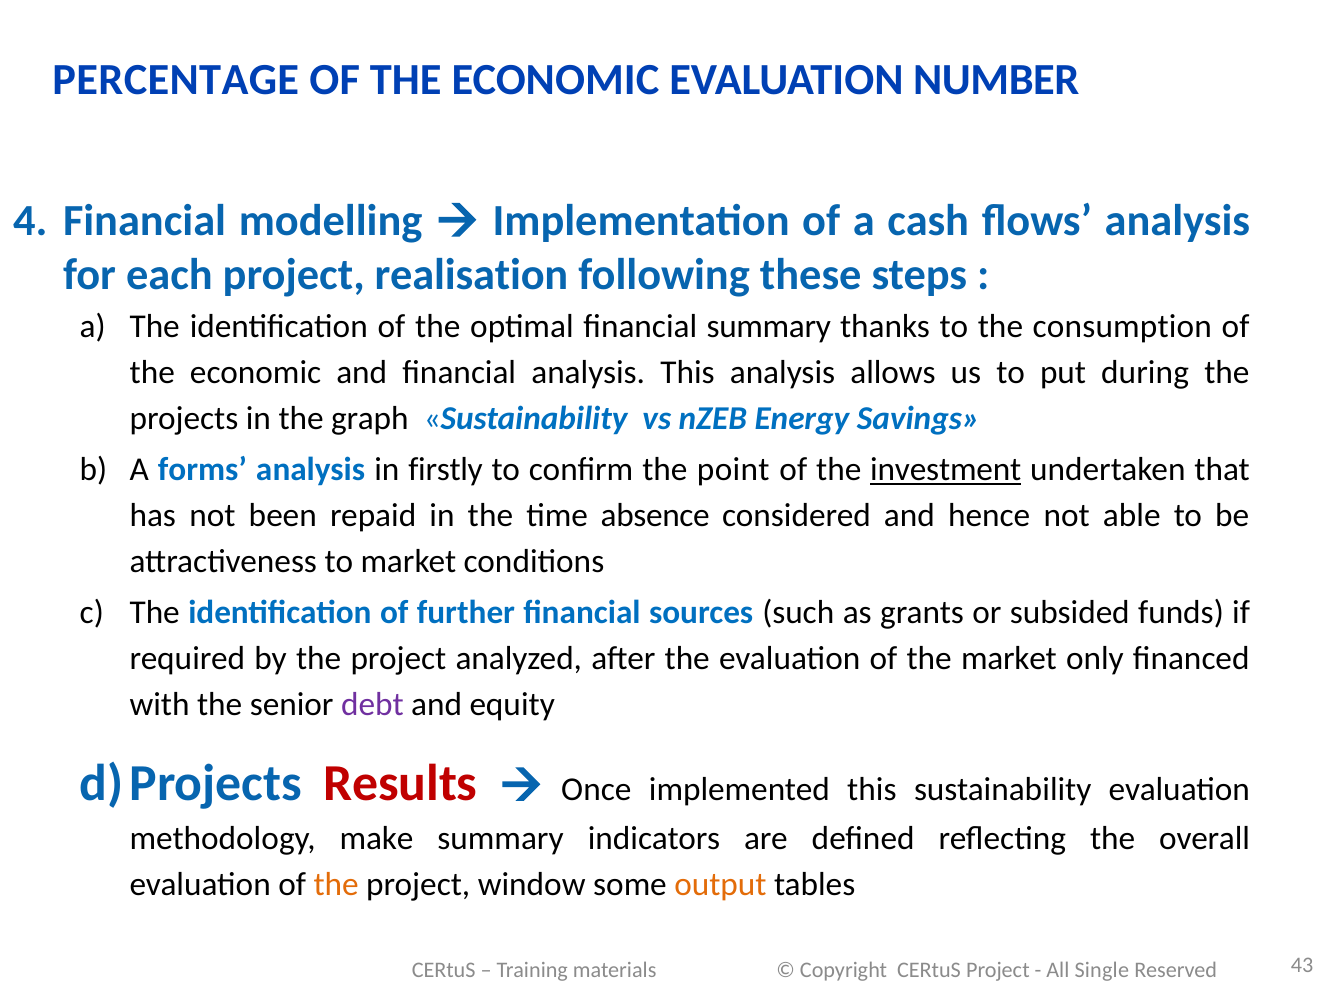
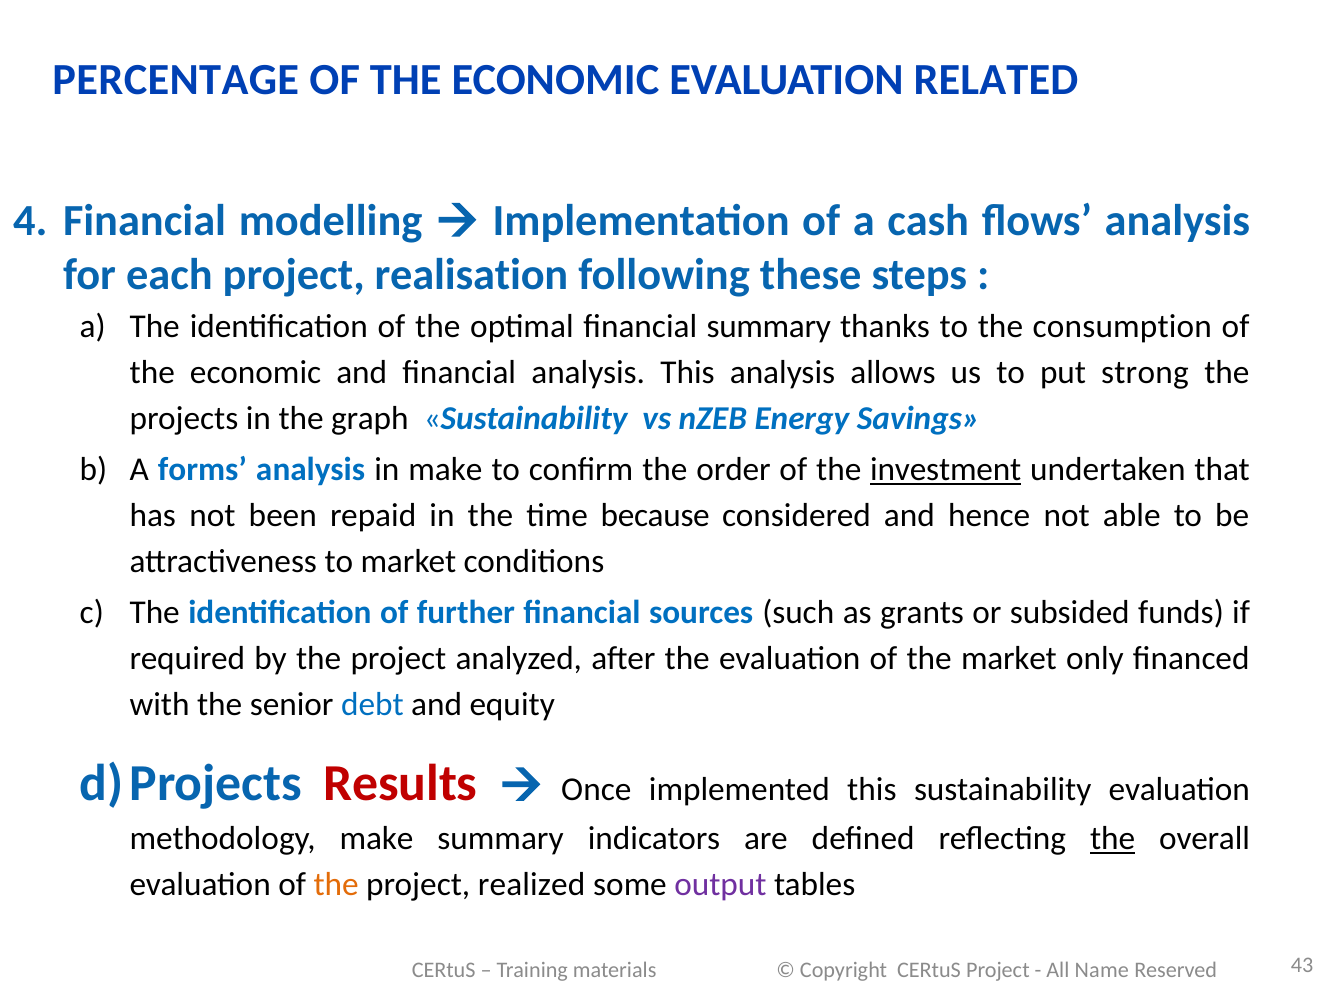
NUMBER: NUMBER -> RELATED
during: during -> strong
in firstly: firstly -> make
point: point -> order
absence: absence -> because
debt colour: purple -> blue
the at (1113, 839) underline: none -> present
window: window -> realized
output colour: orange -> purple
Single: Single -> Name
